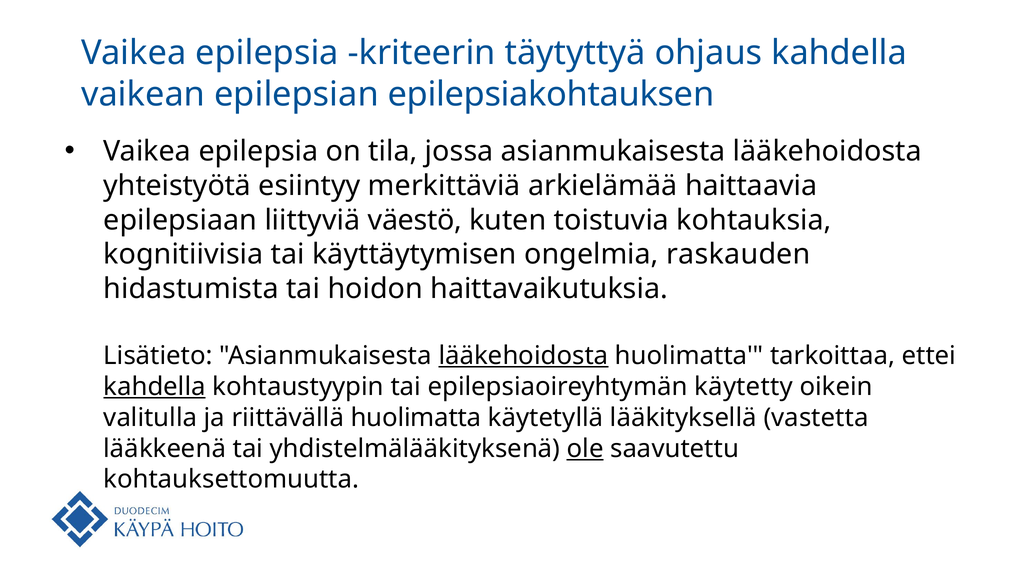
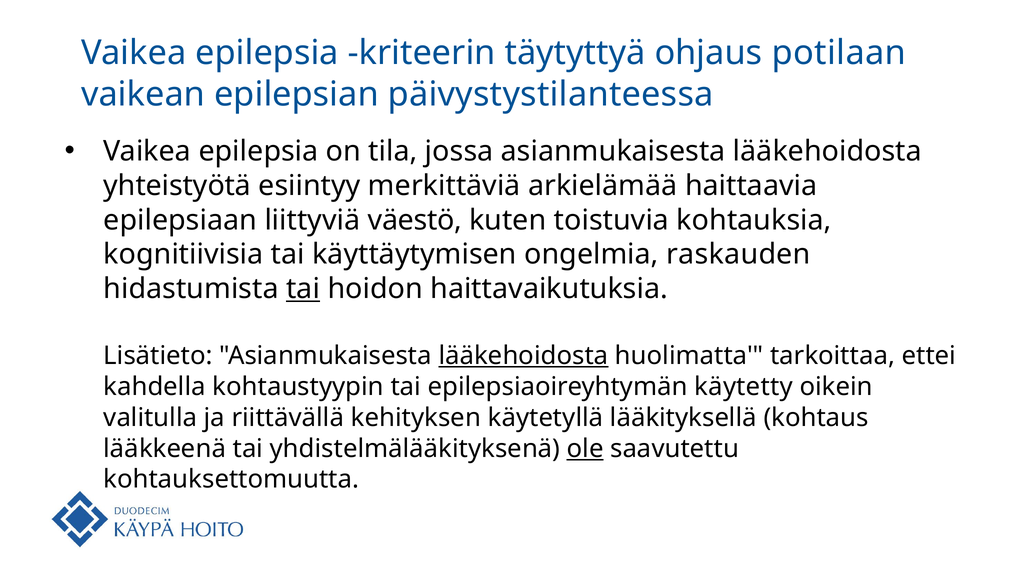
ohjaus kahdella: kahdella -> potilaan
epilepsiakohtauksen: epilepsiakohtauksen -> päivystystilanteessa
tai at (303, 289) underline: none -> present
kahdella at (155, 387) underline: present -> none
riittävällä huolimatta: huolimatta -> kehityksen
vastetta: vastetta -> kohtaus
